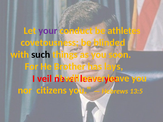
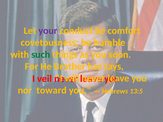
athletes: athletes -> comfort
blinded: blinded -> humble
such colour: black -> green
lays: lays -> says
citizens: citizens -> toward
